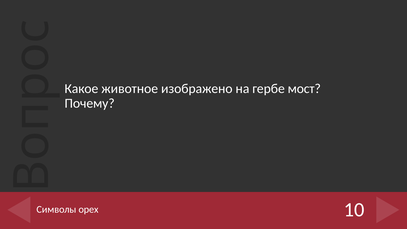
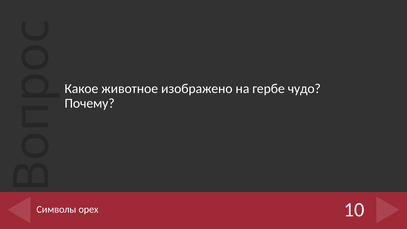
мост: мост -> чудо
